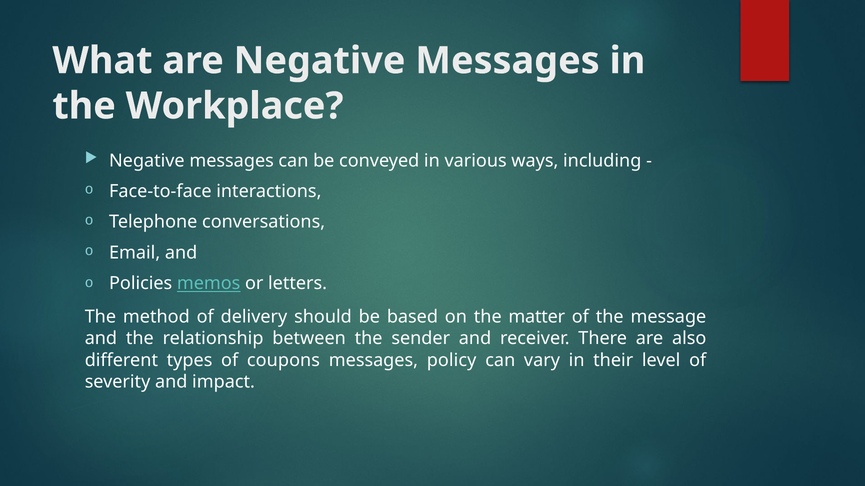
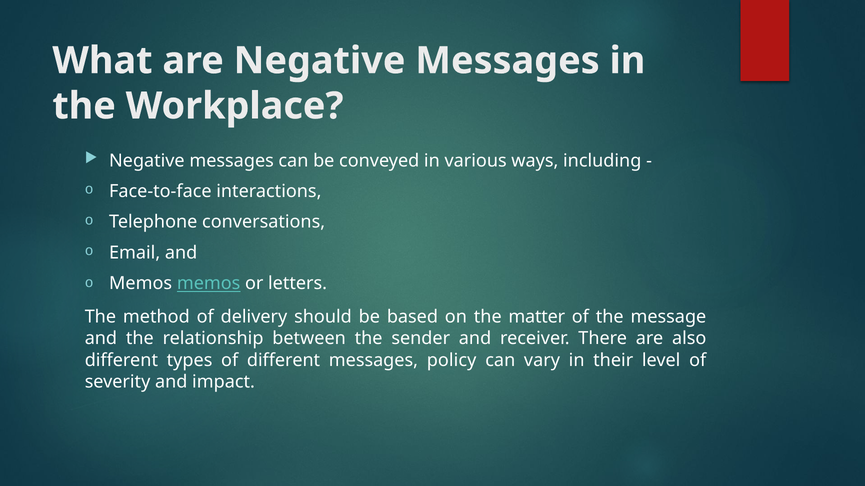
Policies at (141, 284): Policies -> Memos
of coupons: coupons -> different
